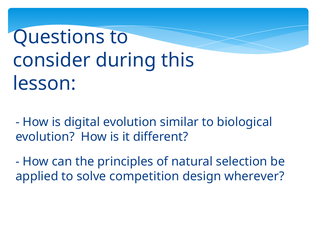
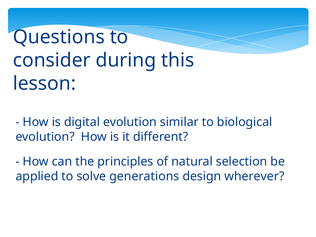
competition: competition -> generations
